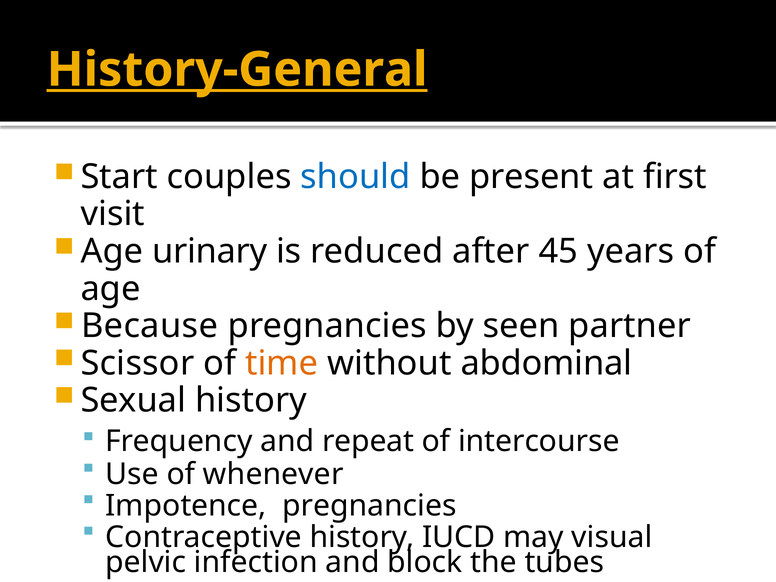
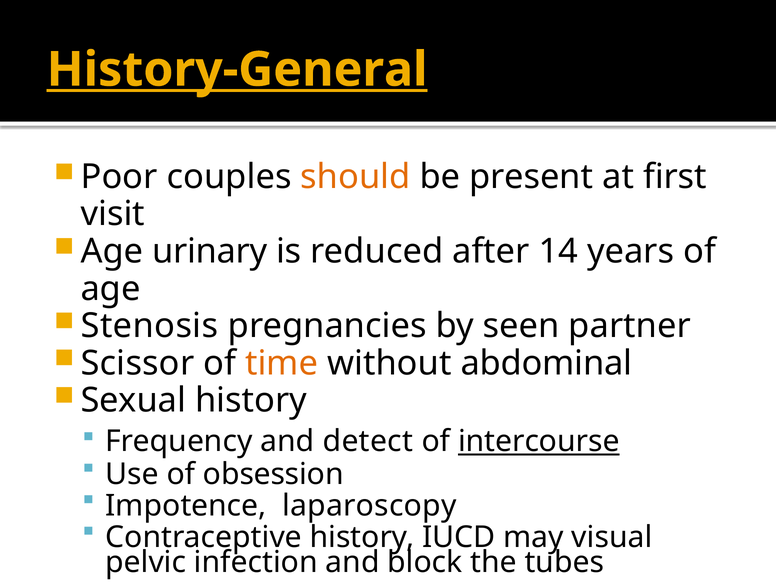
Start: Start -> Poor
should colour: blue -> orange
45: 45 -> 14
Because: Because -> Stenosis
repeat: repeat -> detect
intercourse underline: none -> present
whenever: whenever -> obsession
Impotence pregnancies: pregnancies -> laparoscopy
